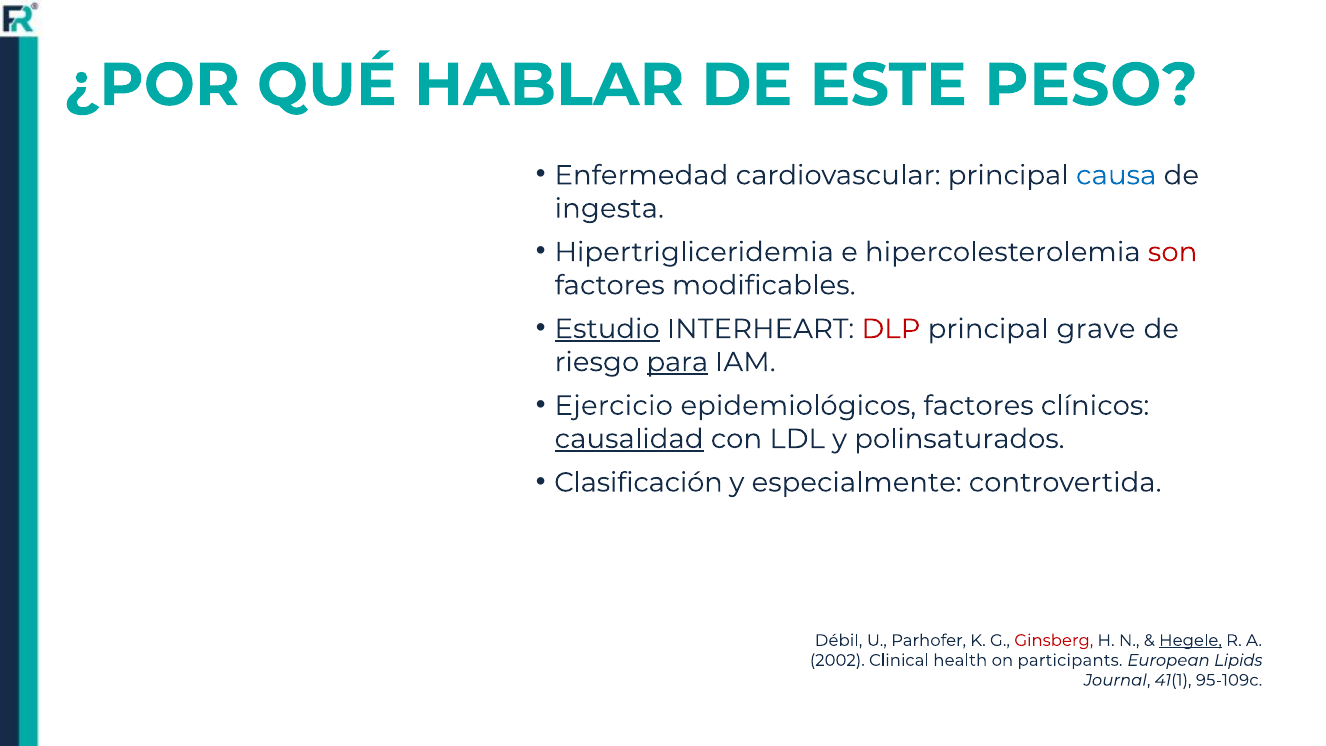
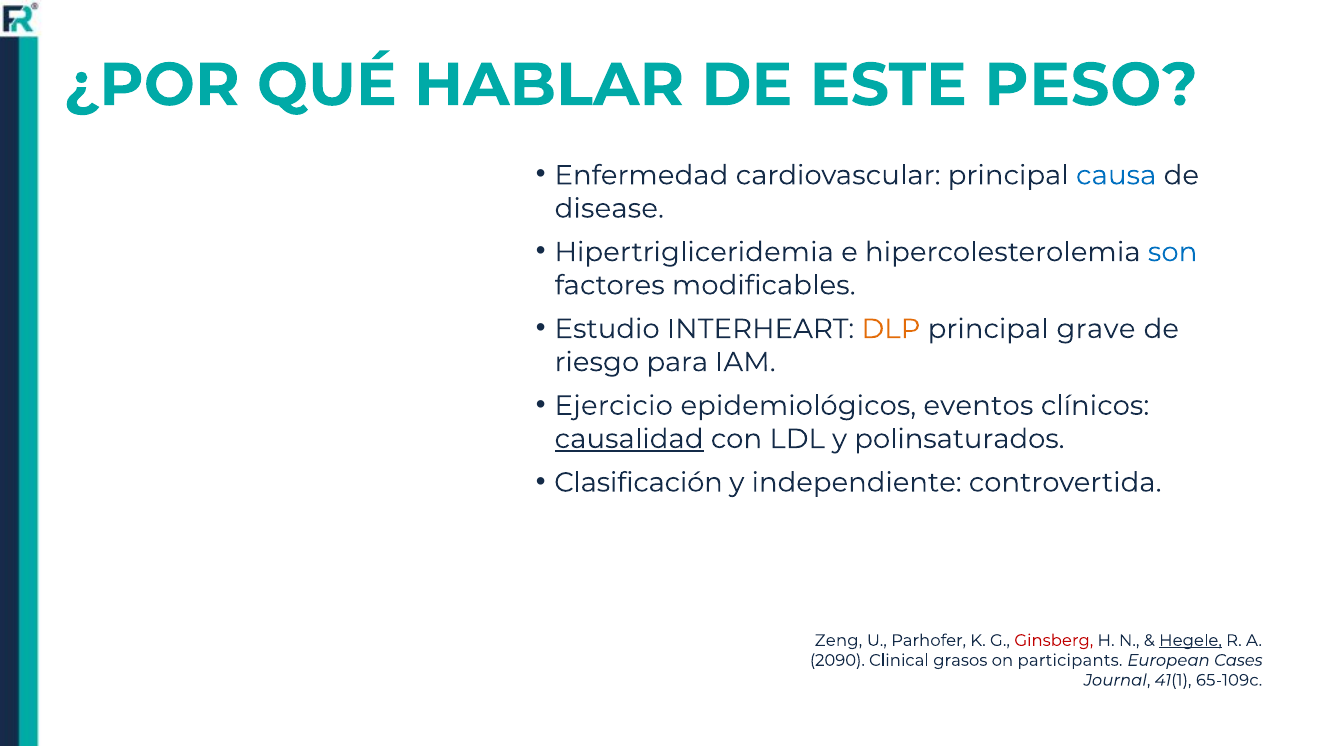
ingesta: ingesta -> disease
son colour: red -> blue
Estudio underline: present -> none
DLP colour: red -> orange
para underline: present -> none
epidemiológicos factores: factores -> eventos
especialmente: especialmente -> independiente
Débil: Débil -> Zeng
2002: 2002 -> 2090
health: health -> grasos
Lipids: Lipids -> Cases
95-109c: 95-109c -> 65-109c
